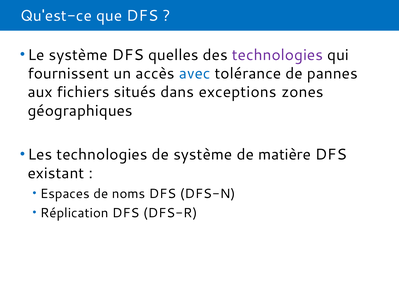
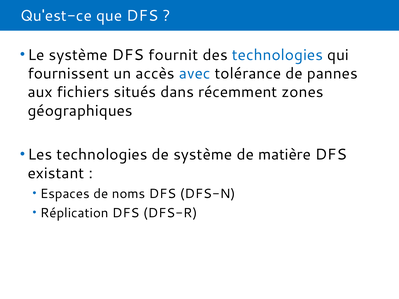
quelles: quelles -> fournit
technologies at (277, 55) colour: purple -> blue
exceptions: exceptions -> récemment
